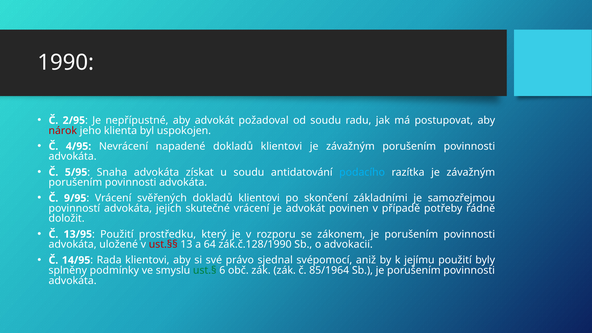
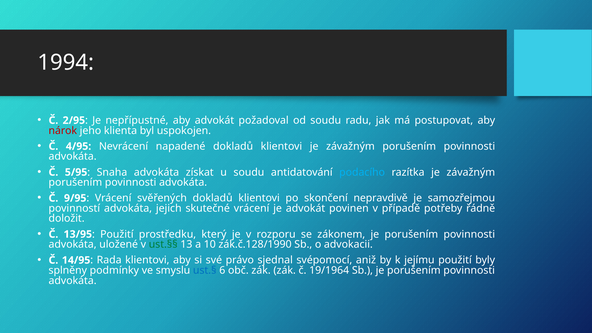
1990: 1990 -> 1994
základními: základními -> nepravdivě
ust.§§ colour: red -> green
64: 64 -> 10
ust.§ colour: green -> blue
85/1964: 85/1964 -> 19/1964
